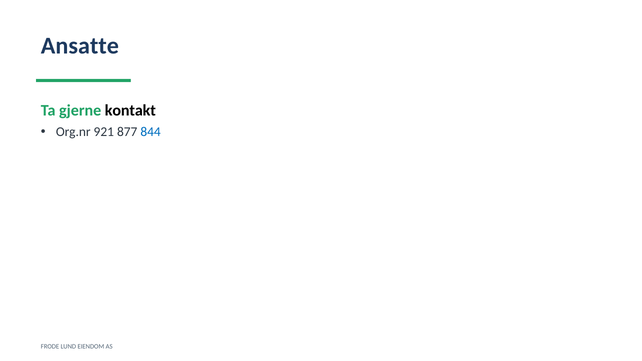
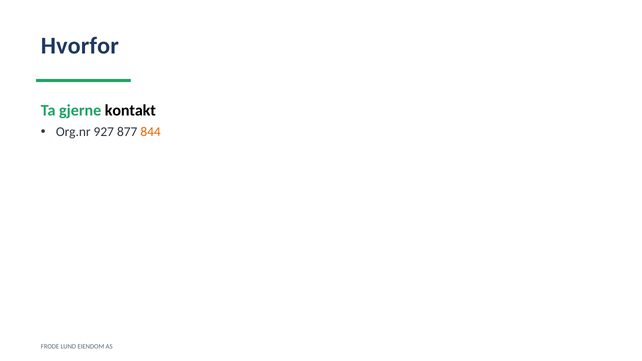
Ansatte: Ansatte -> Hvorfor
921: 921 -> 927
844 colour: blue -> orange
